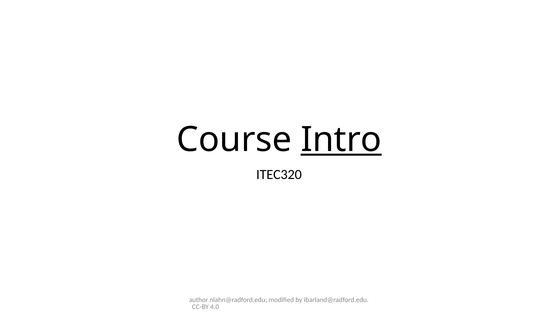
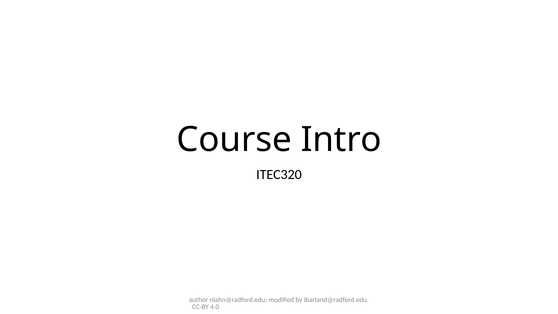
Intro underline: present -> none
